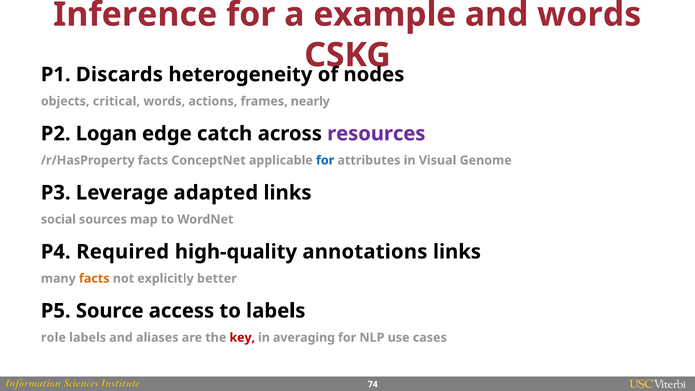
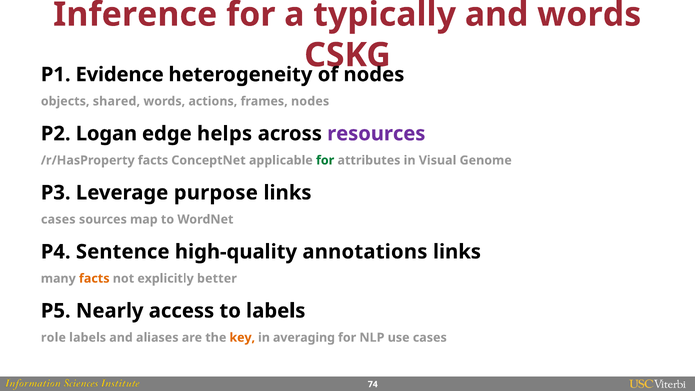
example: example -> typically
Discards: Discards -> Evidence
critical: critical -> shared
frames nearly: nearly -> nodes
catch: catch -> helps
for at (325, 160) colour: blue -> green
adapted: adapted -> purpose
social at (58, 219): social -> cases
Required: Required -> Sentence
Source: Source -> Nearly
key colour: red -> orange
